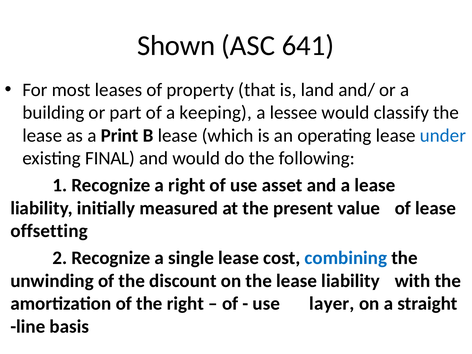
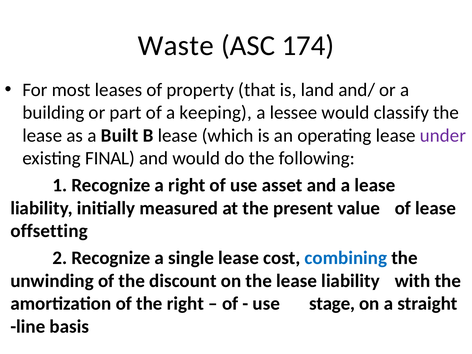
Shown: Shown -> Waste
641: 641 -> 174
Print: Print -> Built
under colour: blue -> purple
layer: layer -> stage
